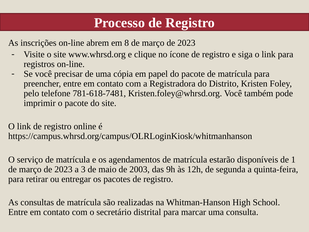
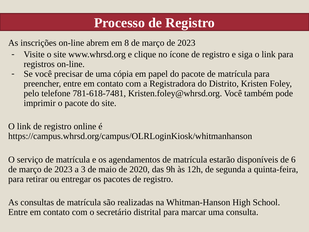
1: 1 -> 6
2003: 2003 -> 2020
